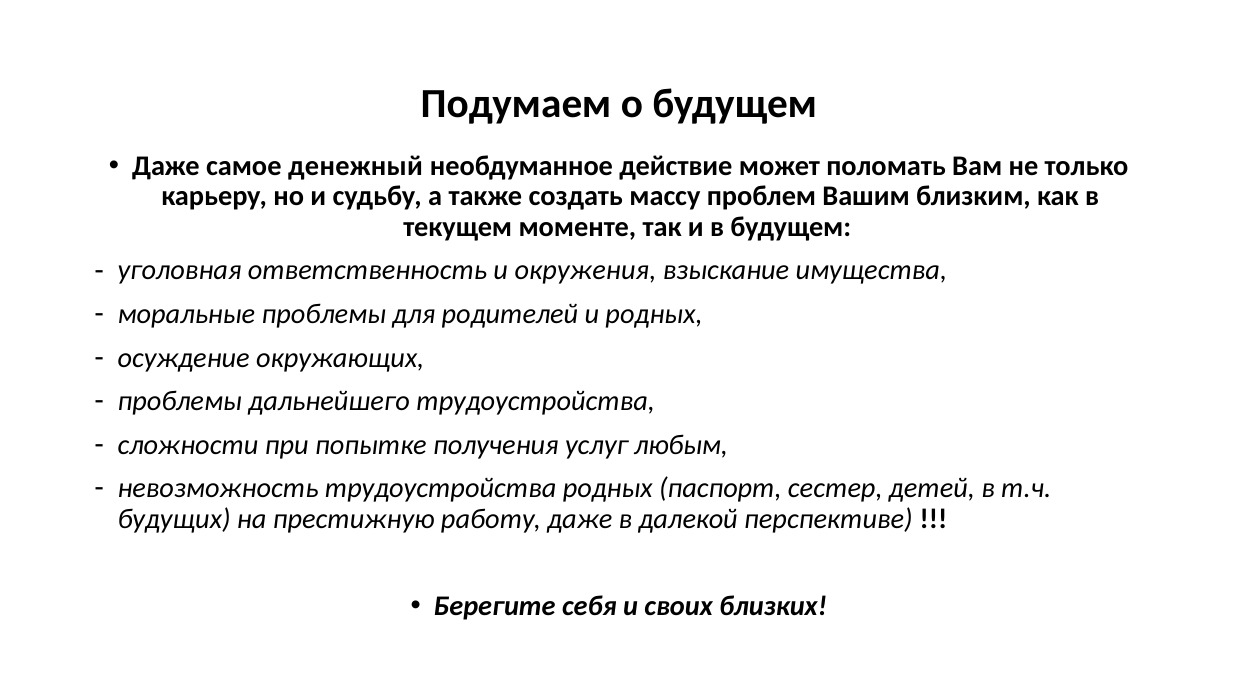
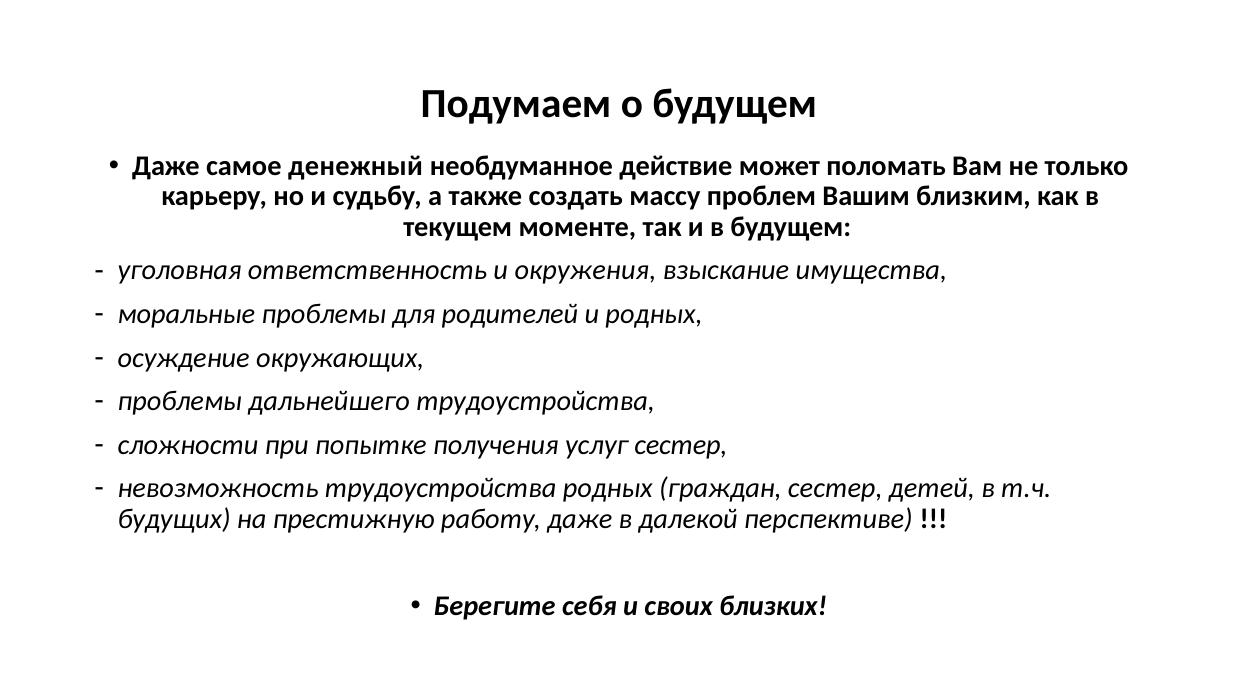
услуг любым: любым -> сестер
паспорт: паспорт -> граждан
